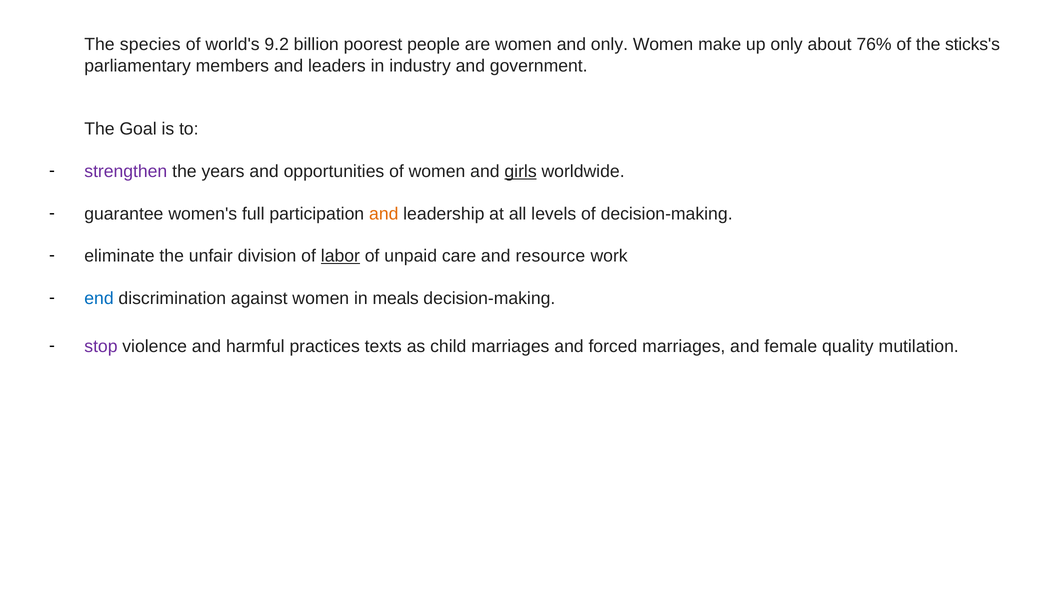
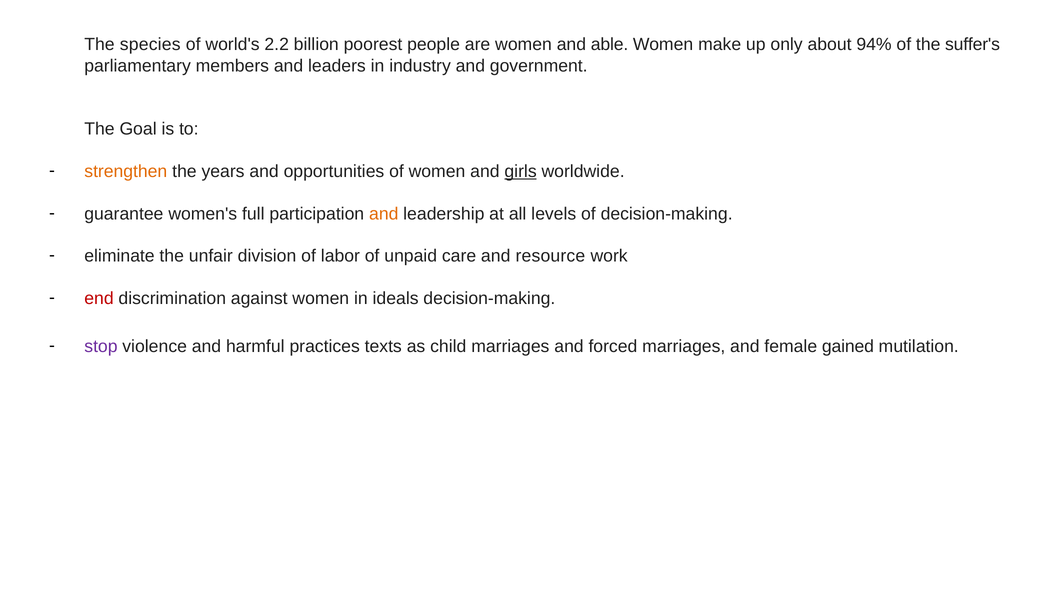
9.2: 9.2 -> 2.2
and only: only -> able
76%: 76% -> 94%
sticks's: sticks's -> suffer's
strengthen colour: purple -> orange
labor underline: present -> none
end colour: blue -> red
meals: meals -> ideals
quality: quality -> gained
